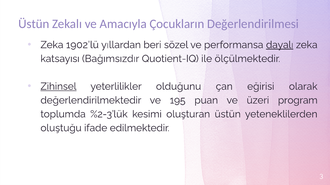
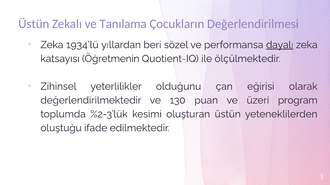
Amacıyla: Amacıyla -> Tanılama
1902’lü: 1902’lü -> 1934’lü
Bağımsızdır: Bağımsızdır -> Öğretmenin
Zihinsel underline: present -> none
195: 195 -> 130
